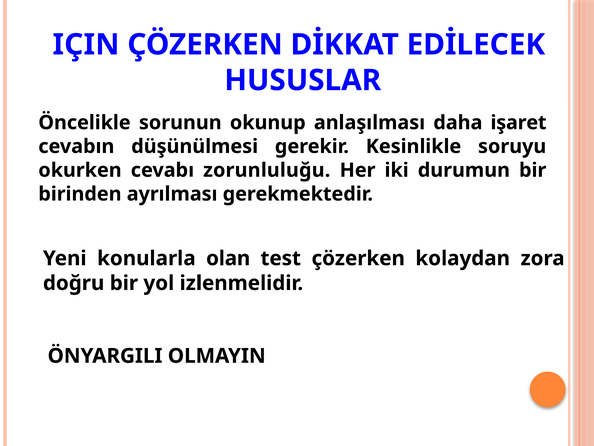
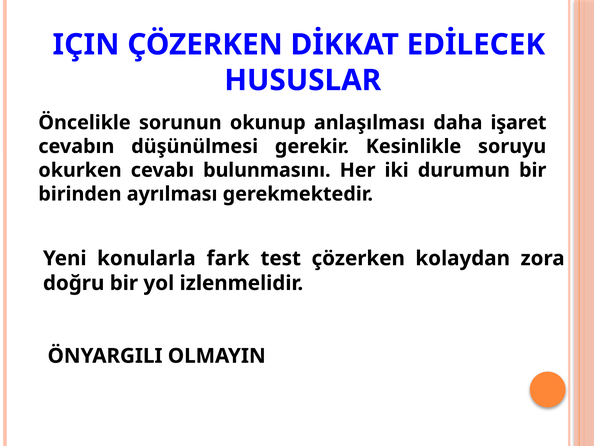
zorunluluğu: zorunluluğu -> bulunmasını
olan: olan -> fark
